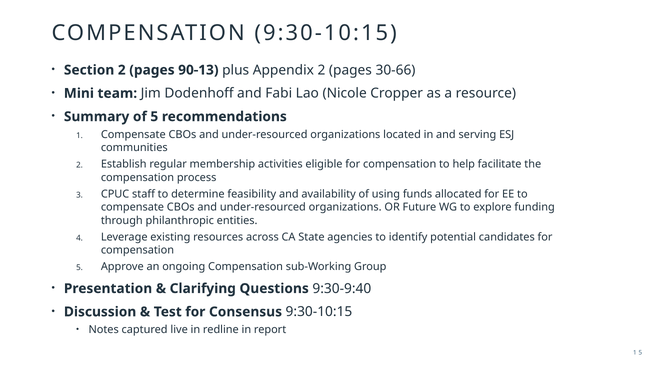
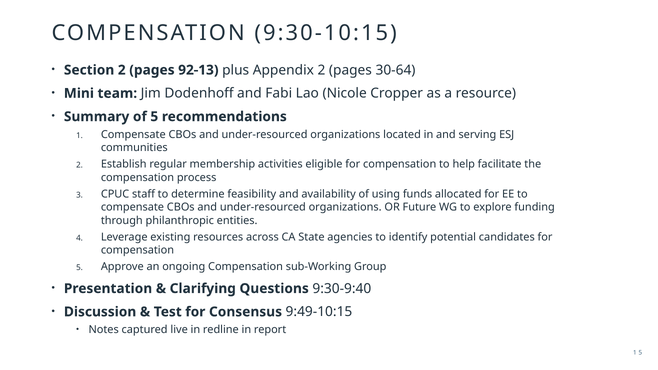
90-13: 90-13 -> 92-13
30-66: 30-66 -> 30-64
Consensus 9:30-10:15: 9:30-10:15 -> 9:49-10:15
